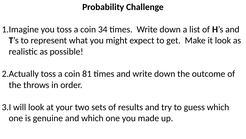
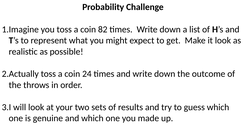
34: 34 -> 82
81: 81 -> 24
